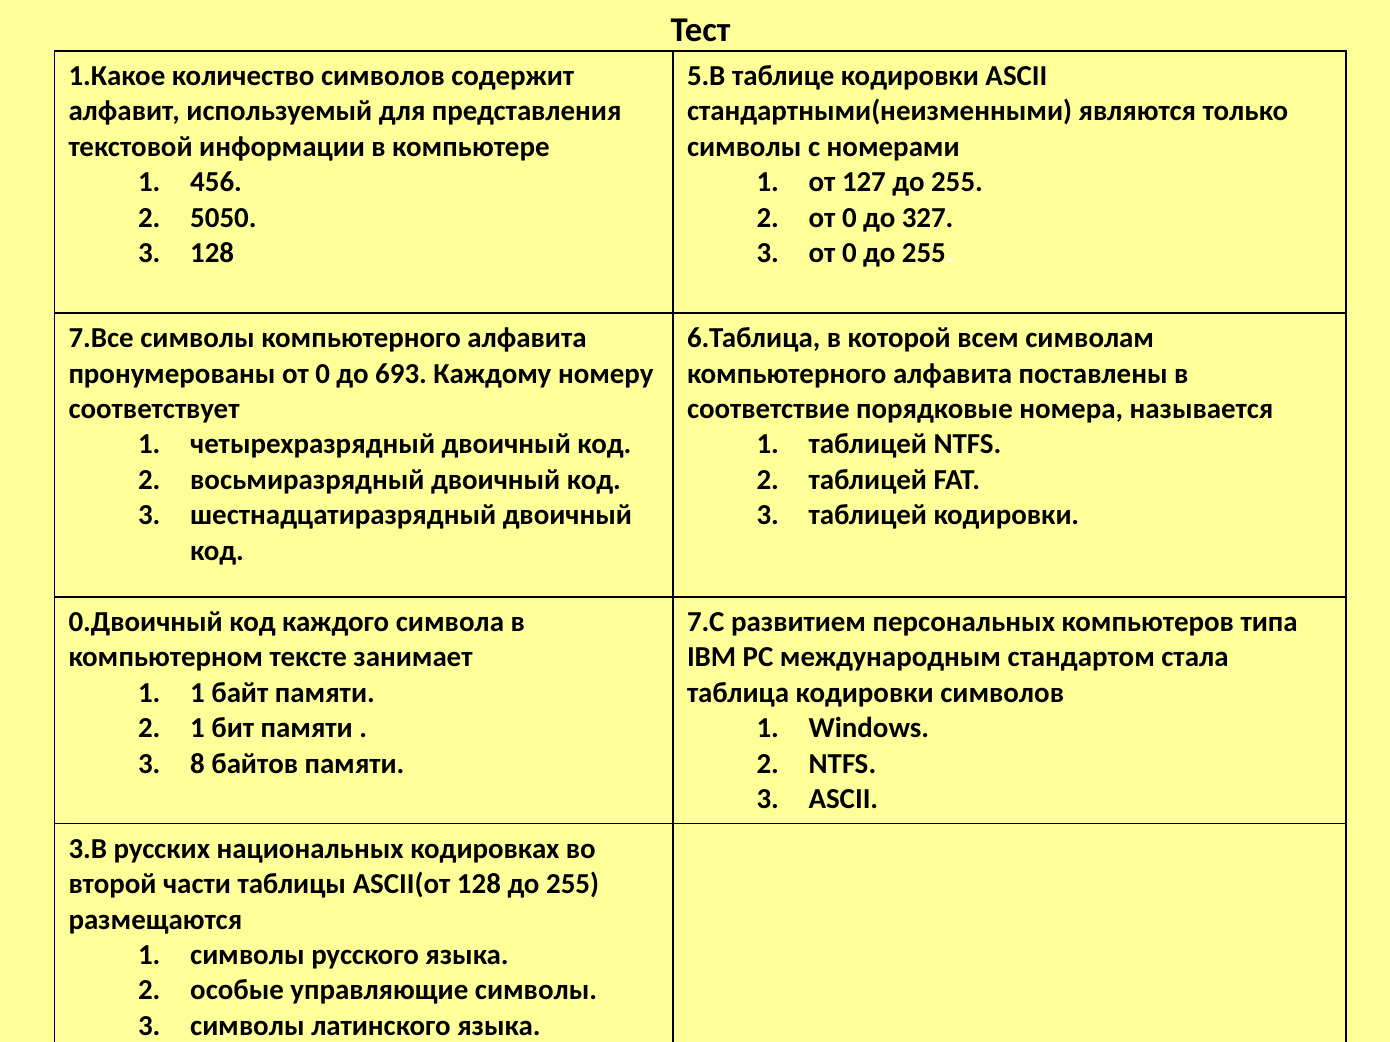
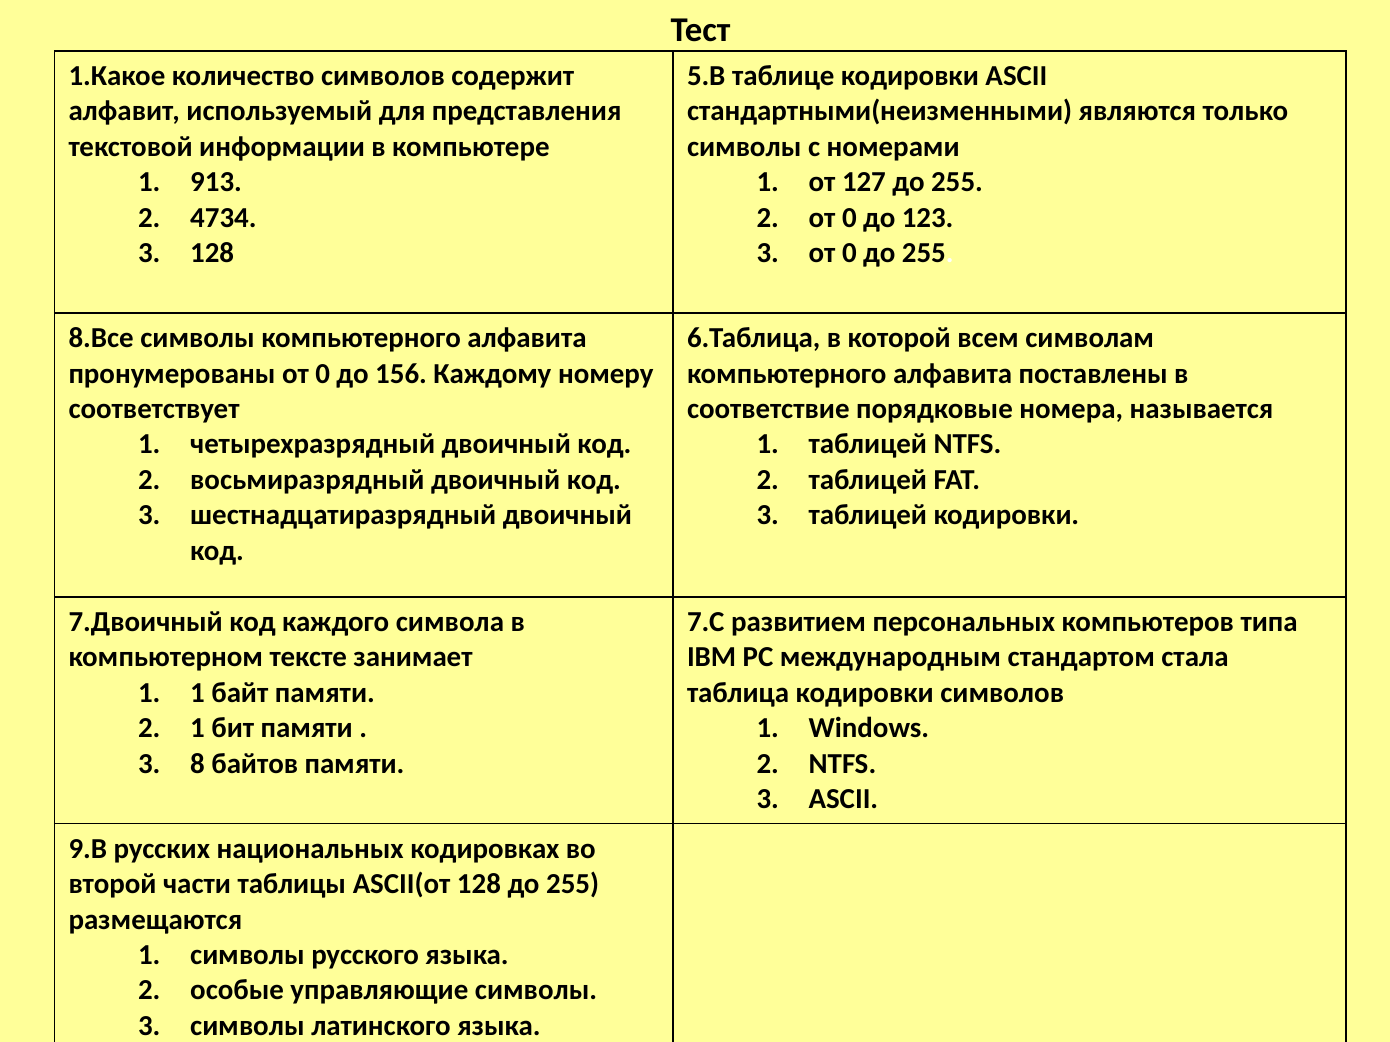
456: 456 -> 913
5050: 5050 -> 4734
327: 327 -> 123
7.Все: 7.Все -> 8.Все
693: 693 -> 156
0.Двоичный: 0.Двоичный -> 7.Двоичный
3.В: 3.В -> 9.В
